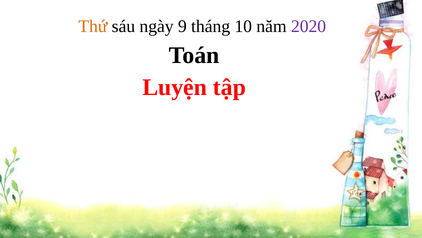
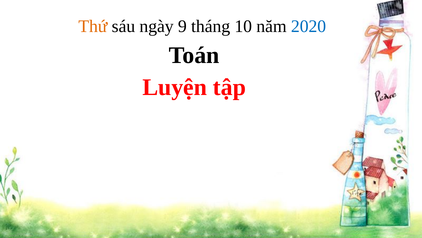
2020 colour: purple -> blue
